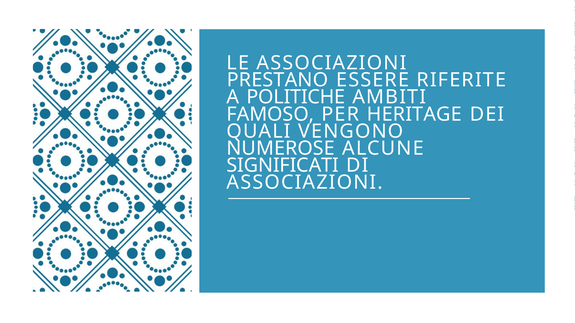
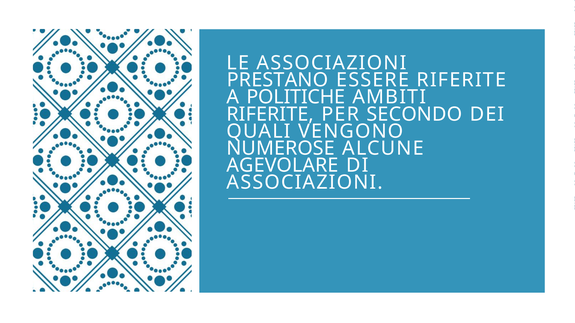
FAMOSO at (270, 114): FAMOSO -> RIFERITE
HERITAGE: HERITAGE -> SECONDO
SIGNIFICATI: SIGNIFICATI -> AGEVOLARE
